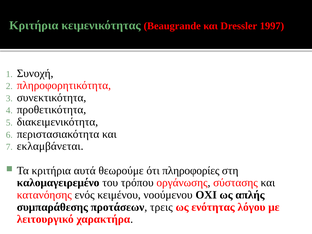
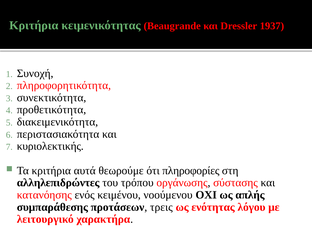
1997: 1997 -> 1937
εκλαμβάνεται: εκλαμβάνεται -> κυριολεκτικής
καλομαγειρεμένο: καλομαγειρεμένο -> αλληλεπιδρώντες
